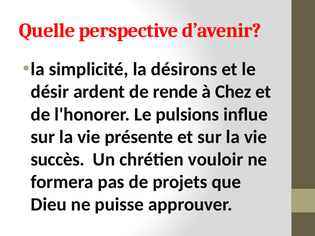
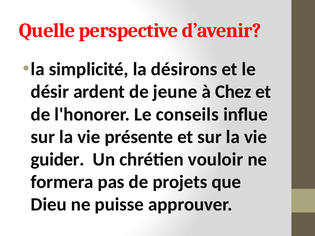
rende: rende -> jeune
pulsions: pulsions -> conseils
succès: succès -> guider
